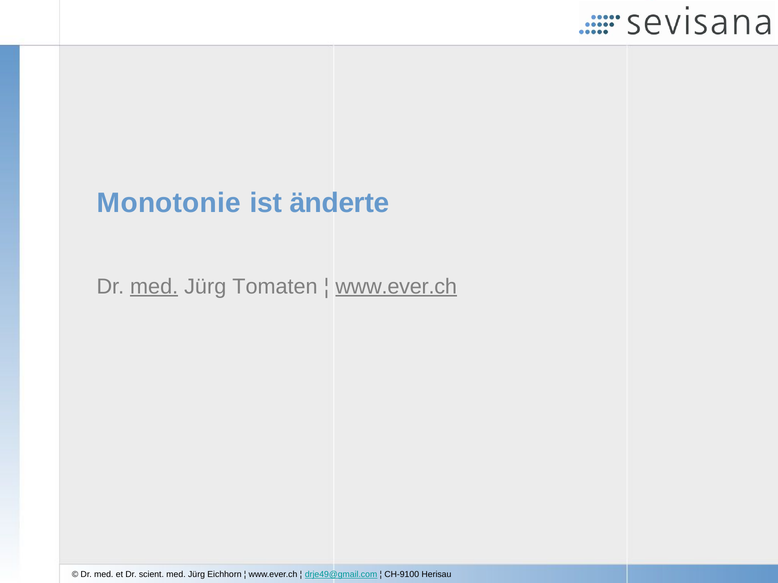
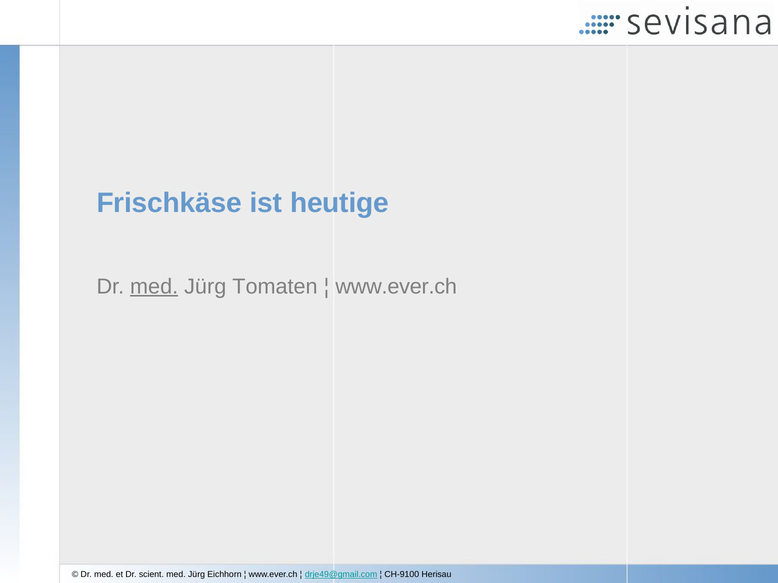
Monotonie: Monotonie -> Frischkäse
änderte: änderte -> heutige
www.ever.ch at (396, 287) underline: present -> none
